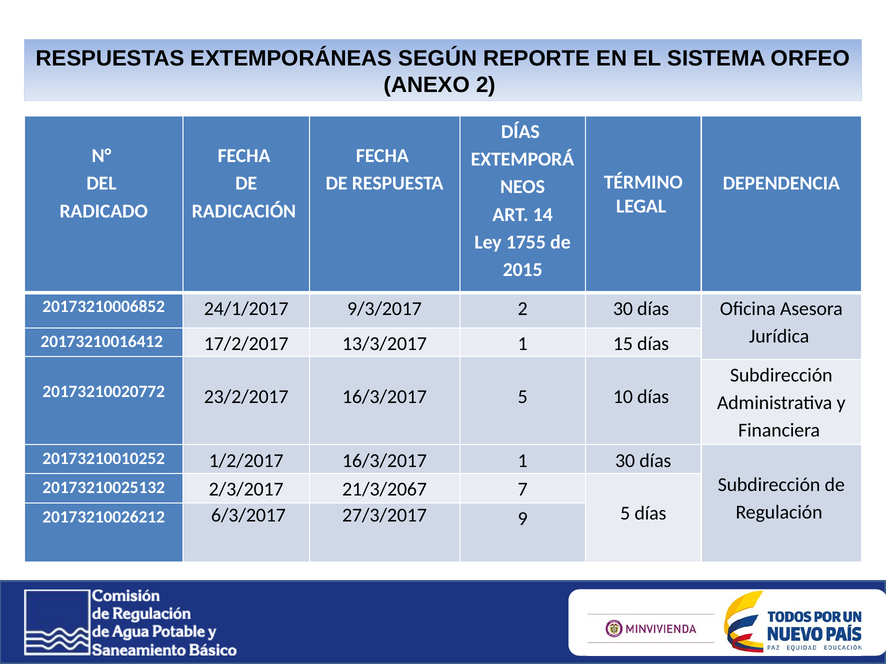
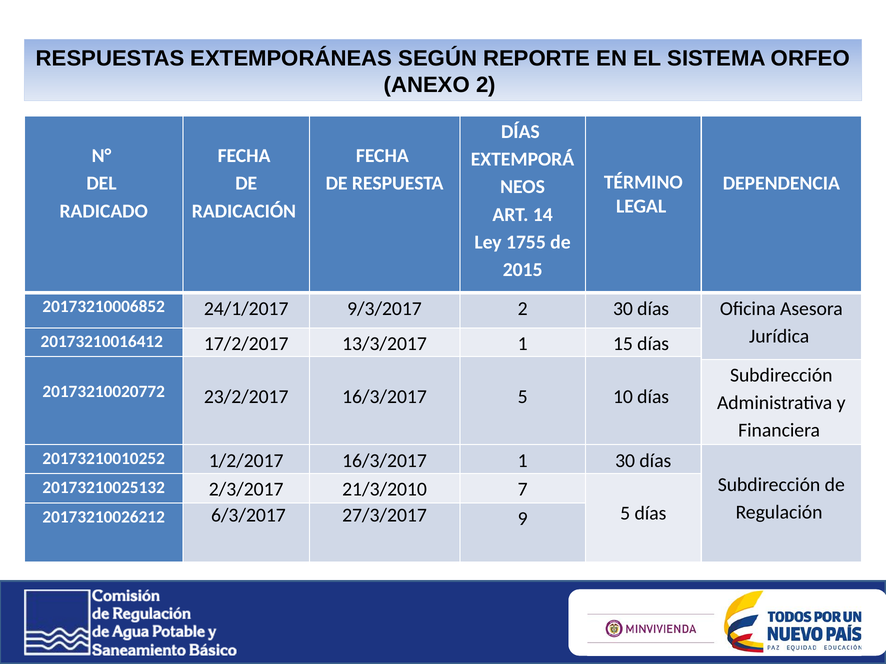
21/3/2067: 21/3/2067 -> 21/3/2010
